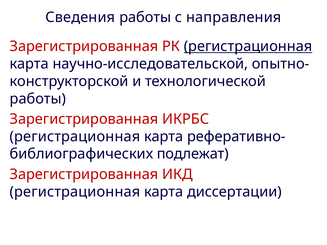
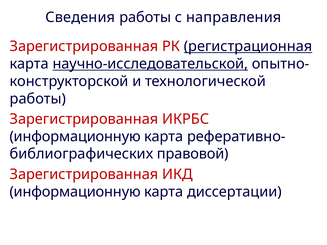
научно-исследовательской underline: none -> present
регистрационная at (75, 137): регистрационная -> информационную
подлежат: подлежат -> правовой
регистрационная at (75, 192): регистрационная -> информационную
